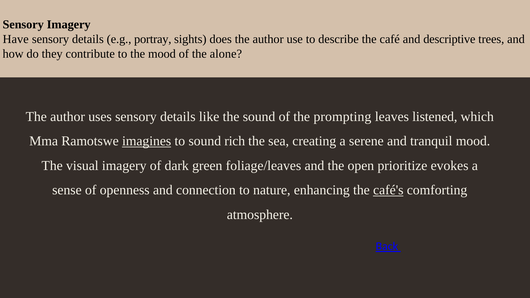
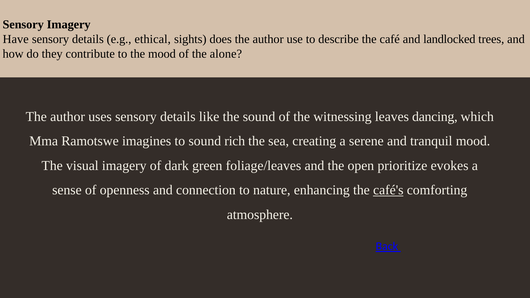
portray: portray -> ethical
descriptive: descriptive -> landlocked
prompting: prompting -> witnessing
listened: listened -> dancing
imagines underline: present -> none
